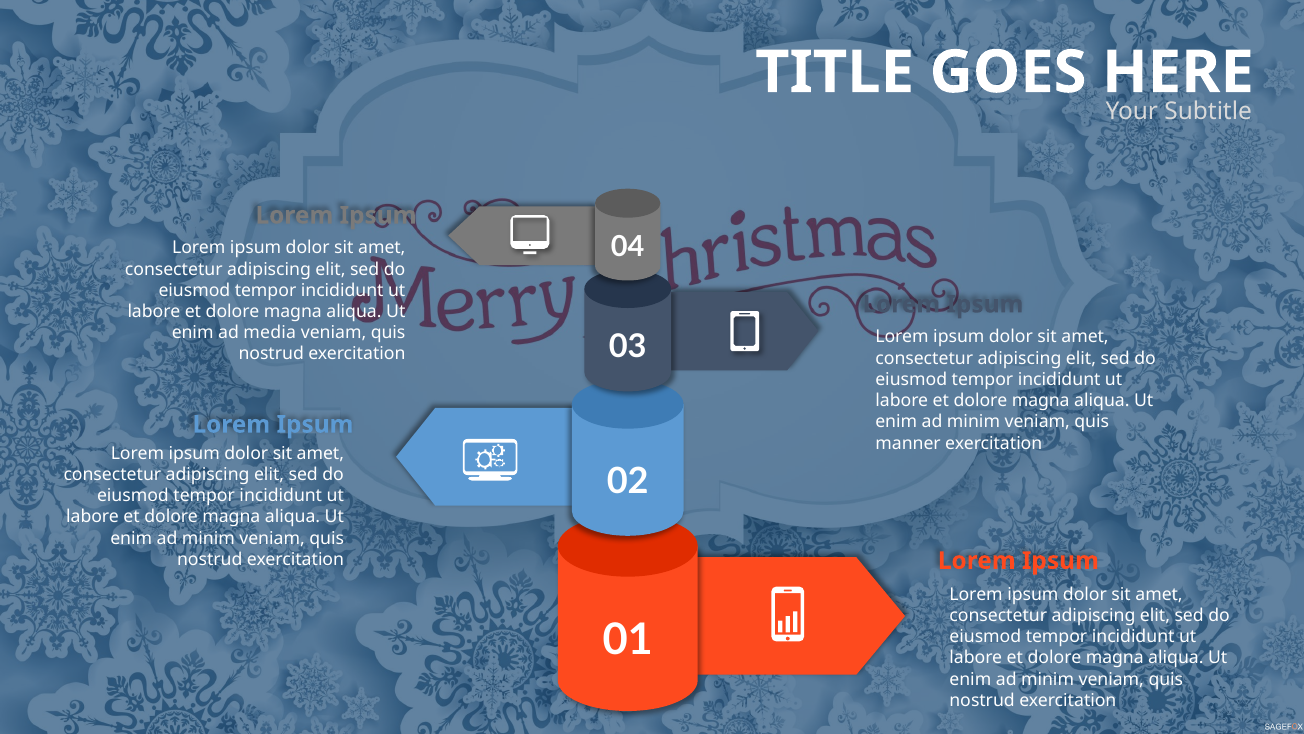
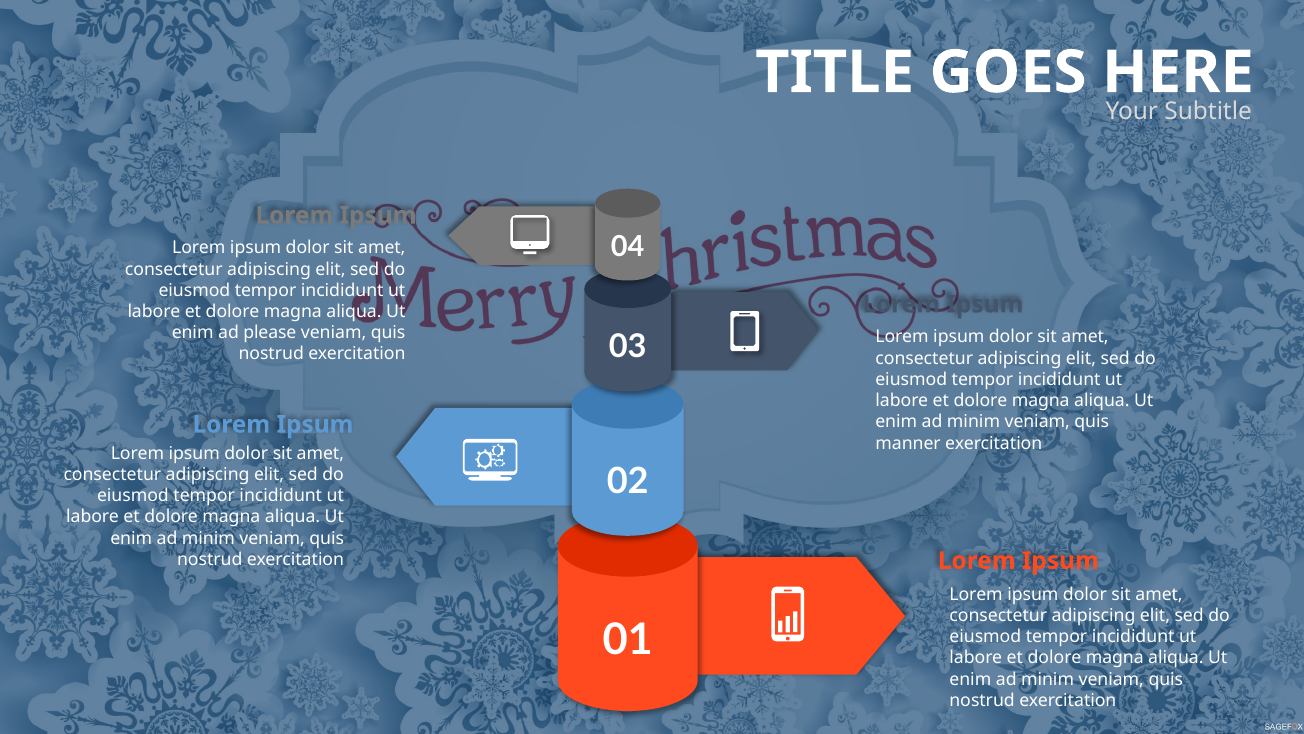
media: media -> please
